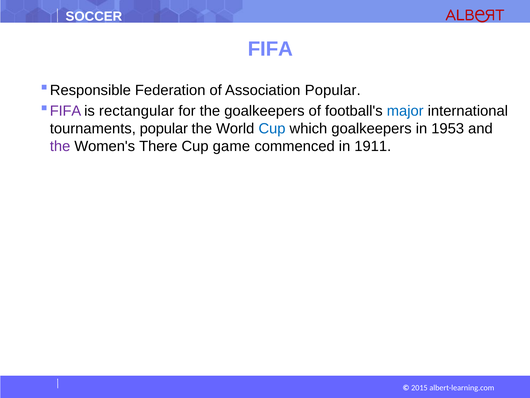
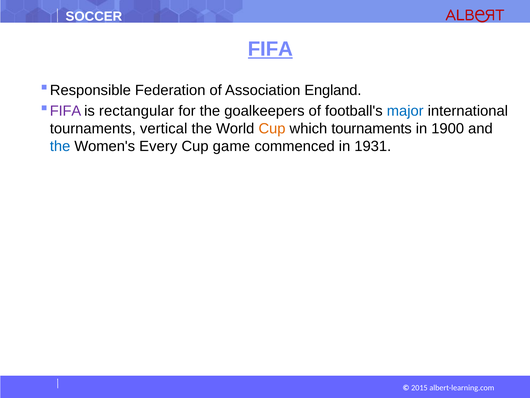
FIFA at (271, 49) underline: none -> present
Association Popular: Popular -> England
tournaments popular: popular -> vertical
Cup at (272, 129) colour: blue -> orange
which goalkeepers: goalkeepers -> tournaments
1953: 1953 -> 1900
the at (60, 146) colour: purple -> blue
There: There -> Every
1911: 1911 -> 1931
